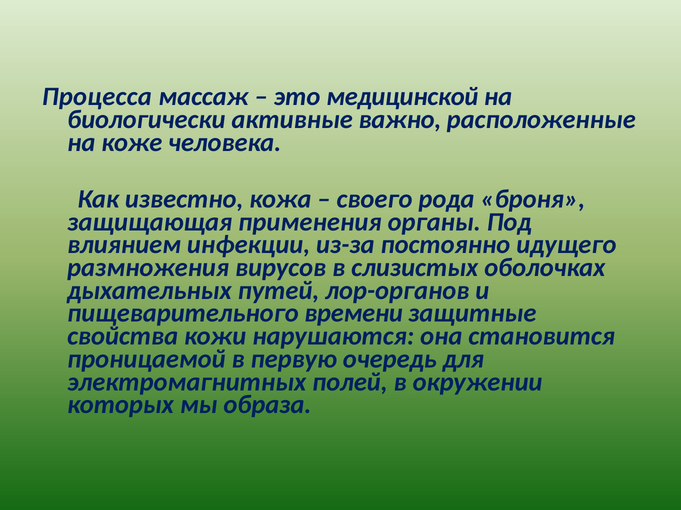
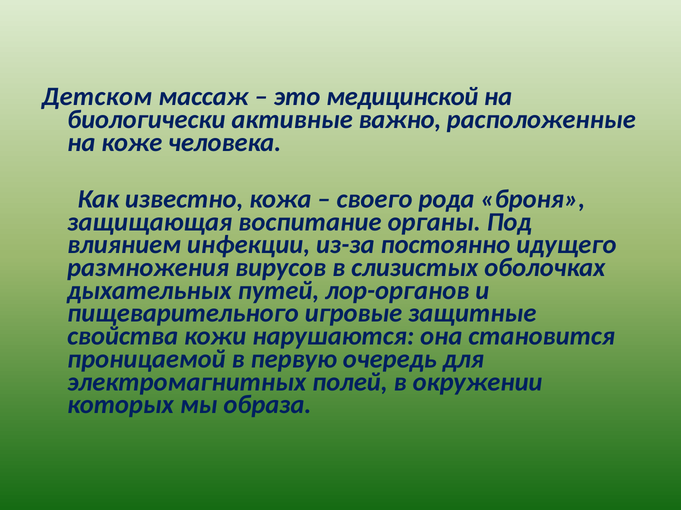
Процесса: Процесса -> Детском
применения: применения -> воспитание
времени: времени -> игровые
